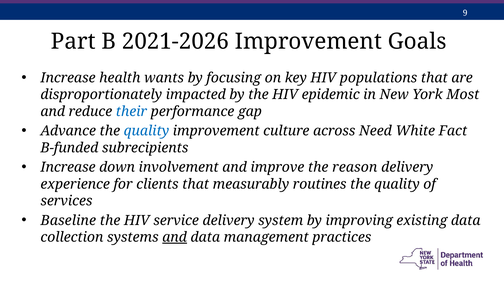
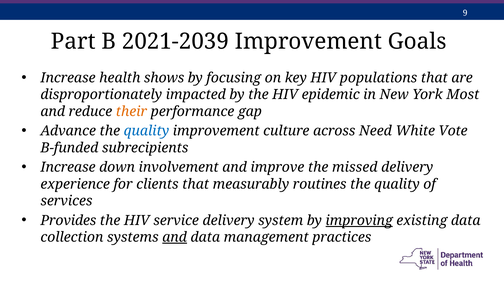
2021-2026: 2021-2026 -> 2021-2039
wants: wants -> shows
their colour: blue -> orange
Fact: Fact -> Vote
reason: reason -> missed
Baseline: Baseline -> Provides
improving underline: none -> present
